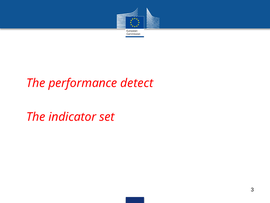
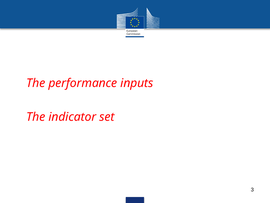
detect: detect -> inputs
